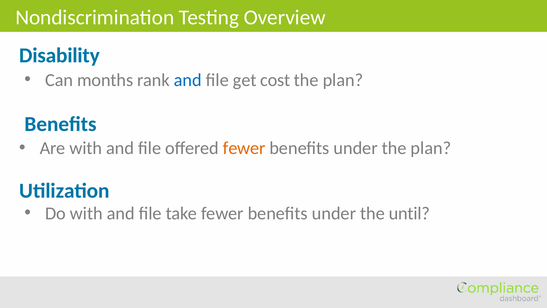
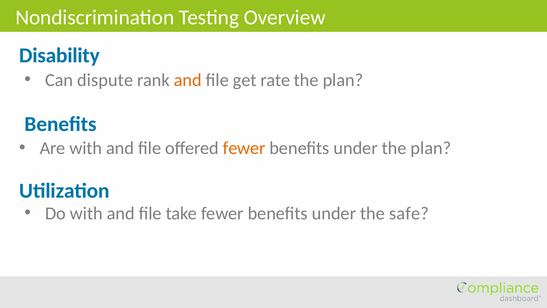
months: months -> dispute
and at (188, 80) colour: blue -> orange
cost: cost -> rate
until: until -> safe
